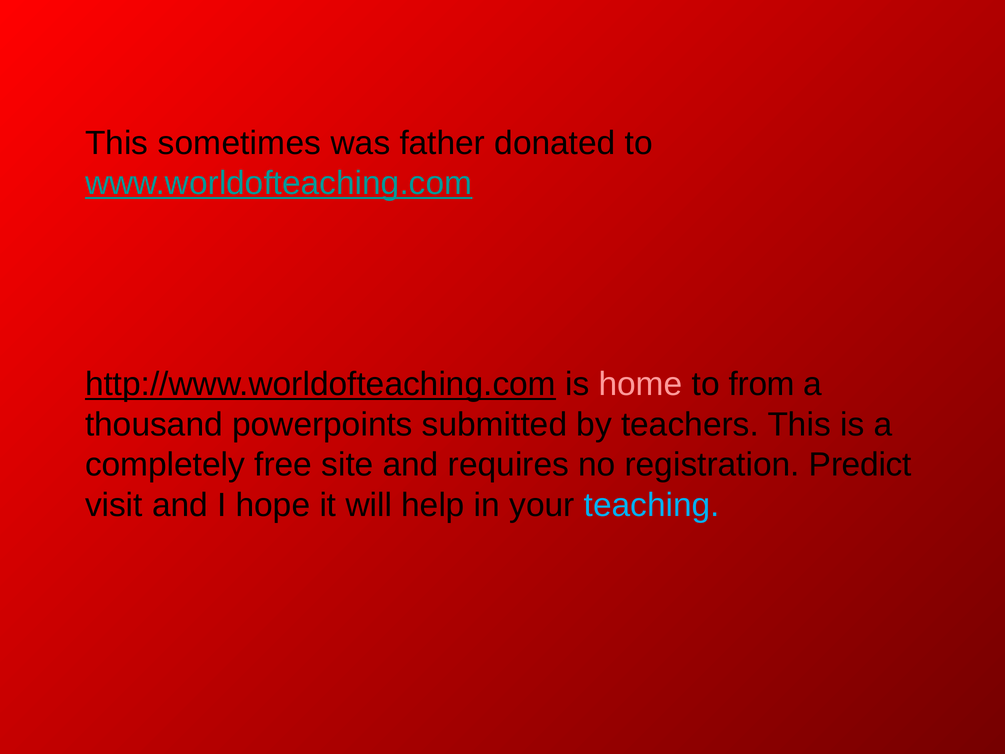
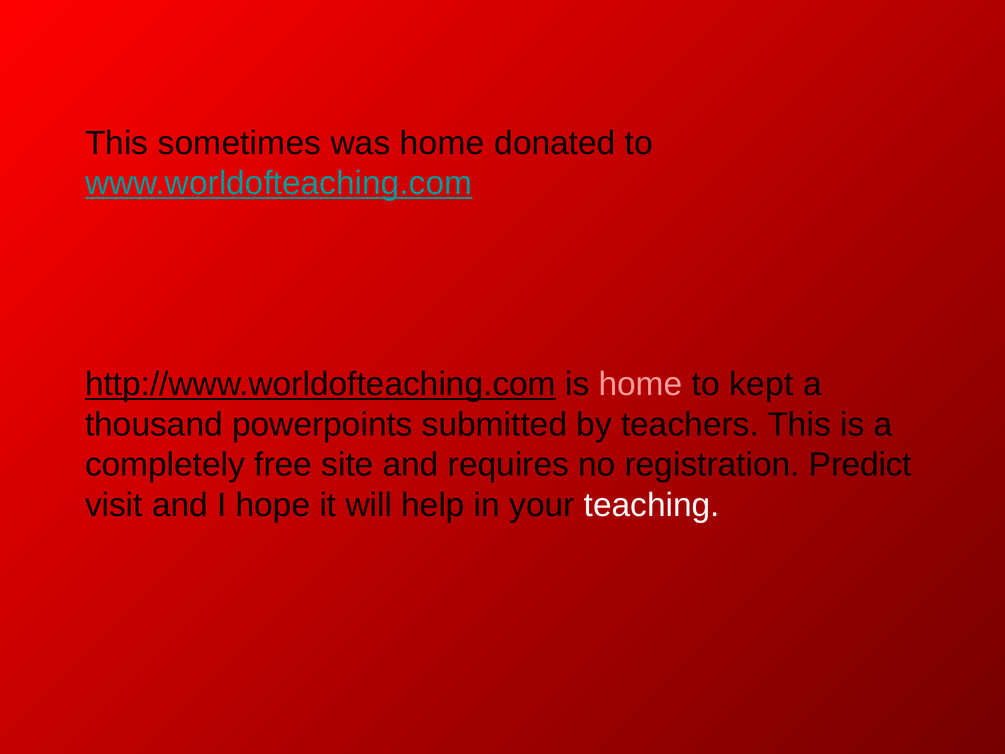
was father: father -> home
from: from -> kept
teaching colour: light blue -> white
